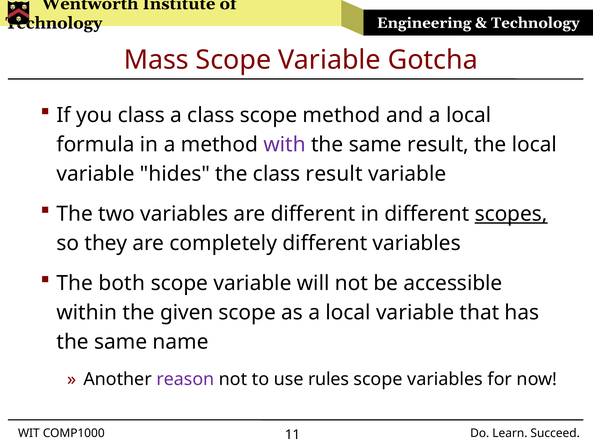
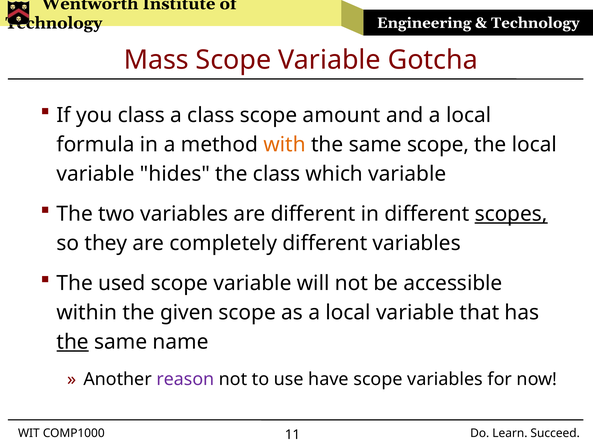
scope method: method -> amount
with colour: purple -> orange
same result: result -> scope
class result: result -> which
both: both -> used
the at (73, 342) underline: none -> present
rules: rules -> have
